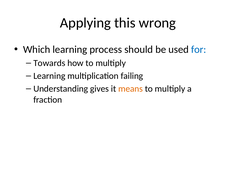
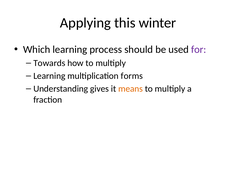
wrong: wrong -> winter
for colour: blue -> purple
failing: failing -> forms
